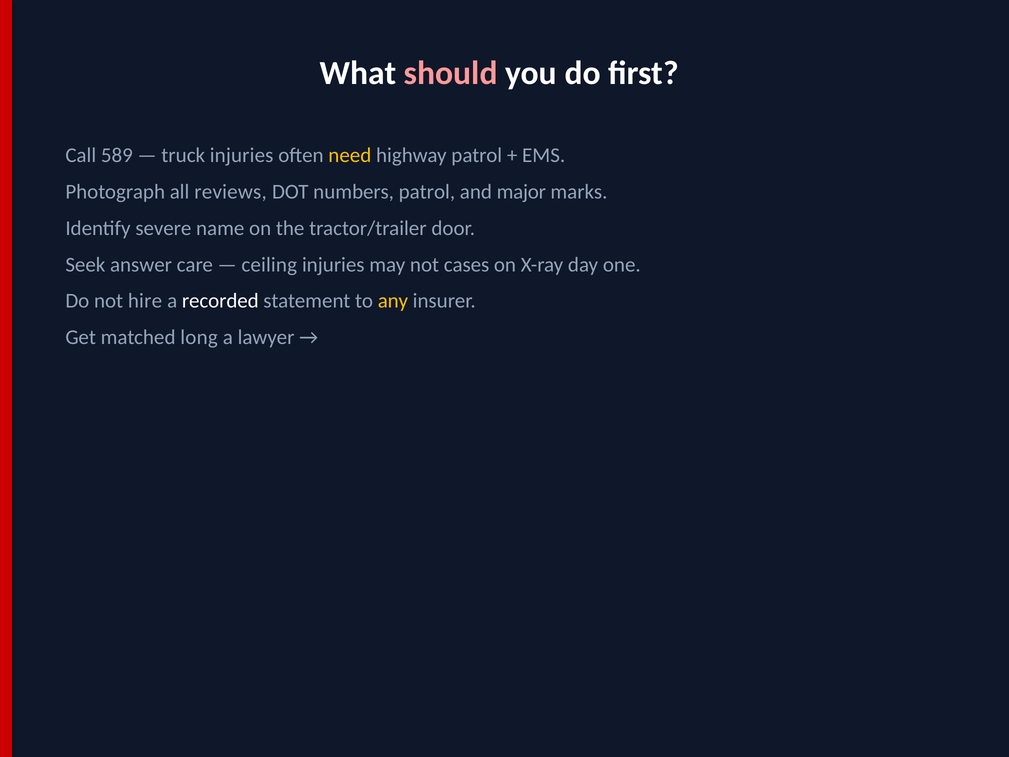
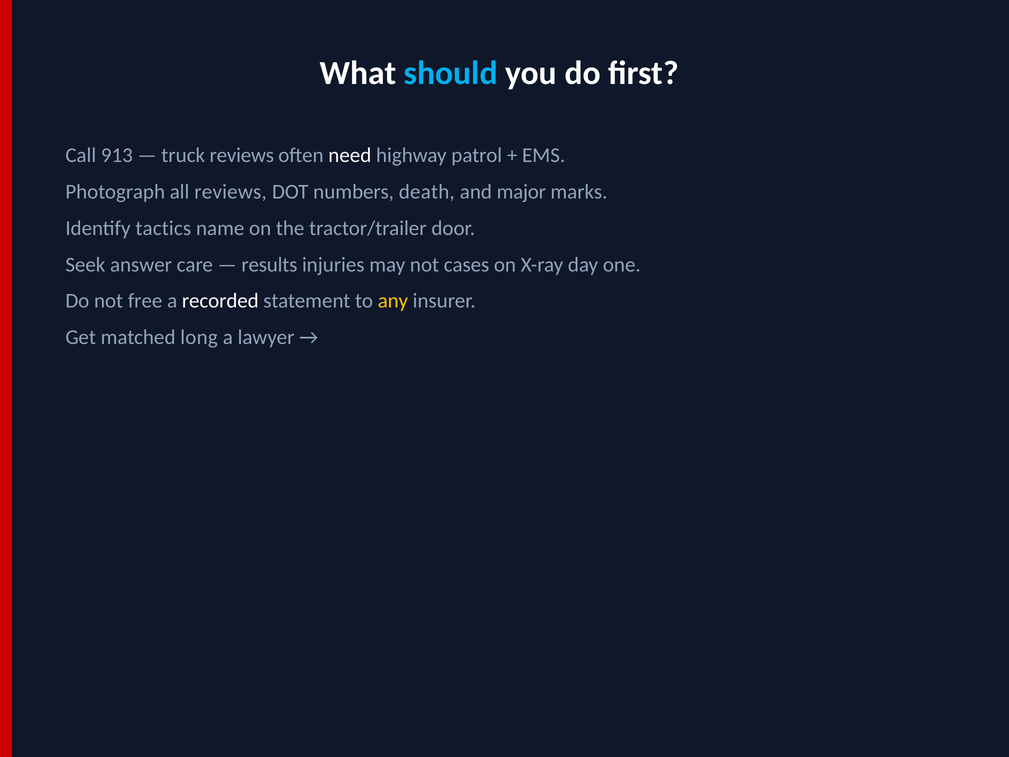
should colour: pink -> light blue
589: 589 -> 913
truck injuries: injuries -> reviews
need colour: yellow -> white
numbers patrol: patrol -> death
severe: severe -> tactics
ceiling: ceiling -> results
hire: hire -> free
